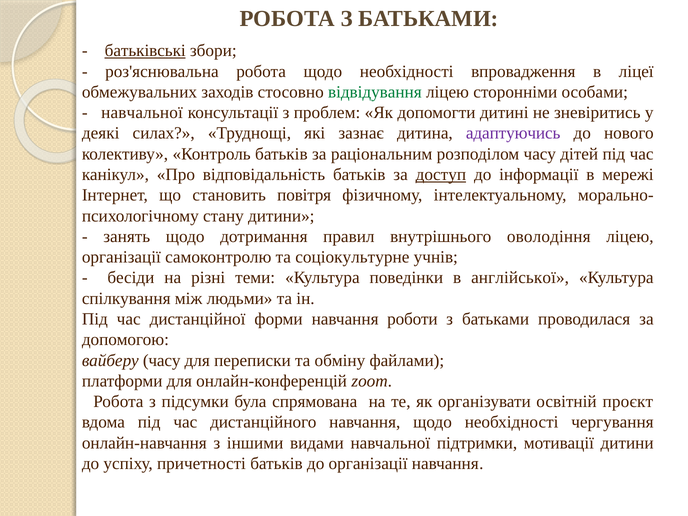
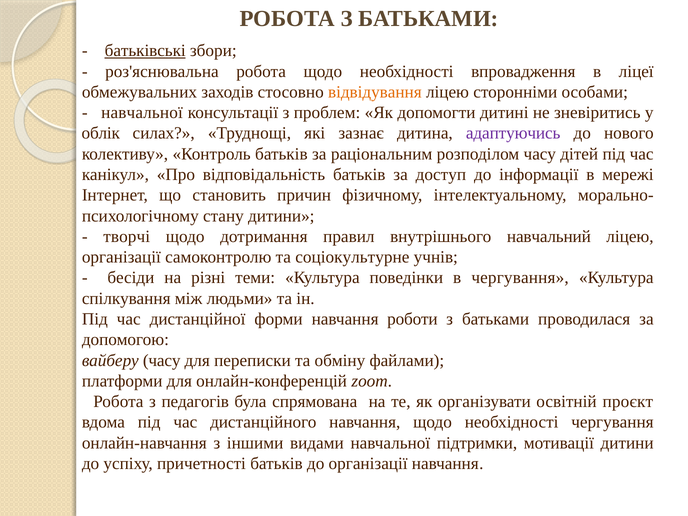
відвідування colour: green -> orange
деякі: деякі -> облік
доступ underline: present -> none
повітря: повітря -> причин
занять: занять -> творчі
оволодіння: оволодіння -> навчальний
в англійської: англійської -> чергування
підсумки: підсумки -> педагогів
